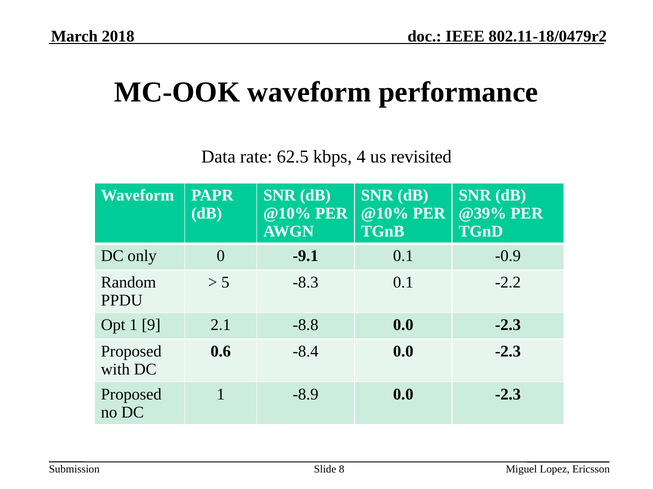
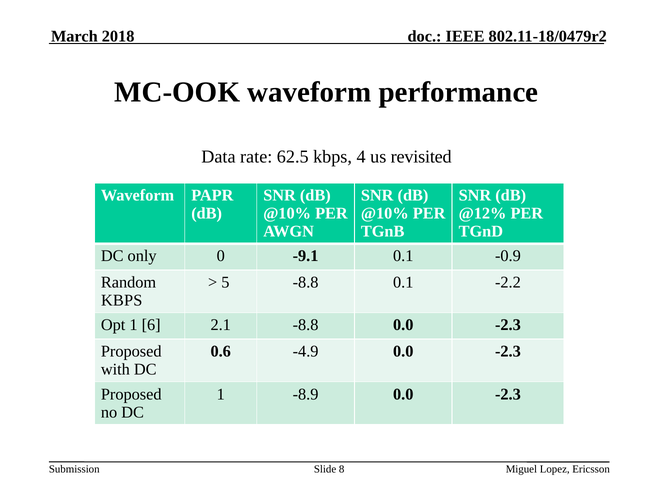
@39%: @39% -> @12%
5 -8.3: -8.3 -> -8.8
PPDU at (122, 301): PPDU -> KBPS
9: 9 -> 6
-8.4: -8.4 -> -4.9
